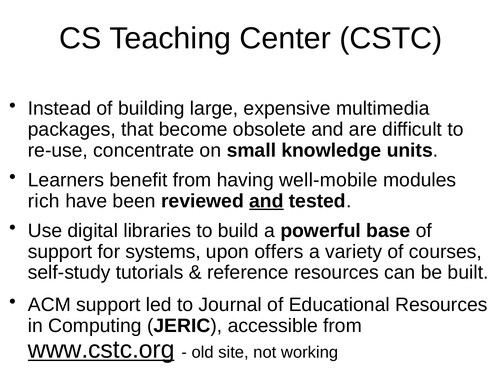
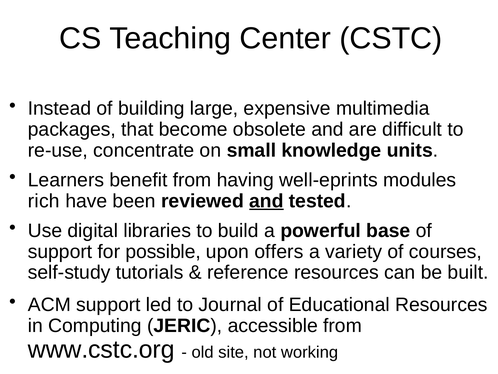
well-mobile: well-mobile -> well-eprints
systems: systems -> possible
www.cstc.org underline: present -> none
